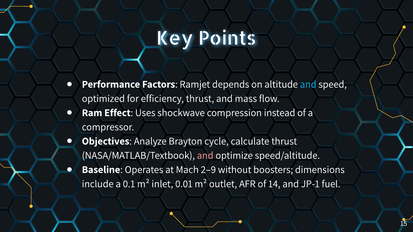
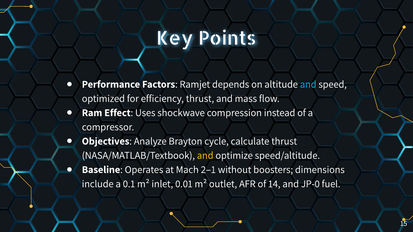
and at (205, 156) colour: pink -> yellow
2–9: 2–9 -> 2–1
JP-1: JP-1 -> JP-0
